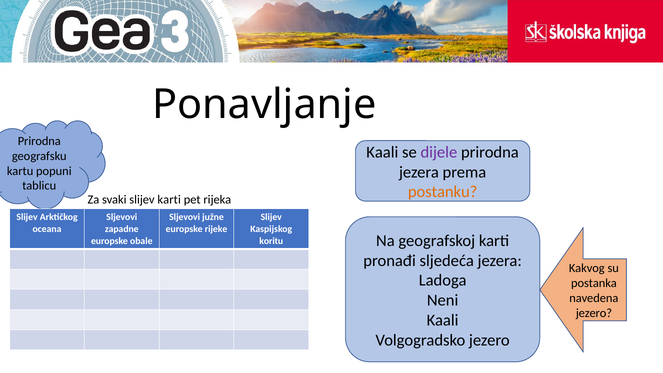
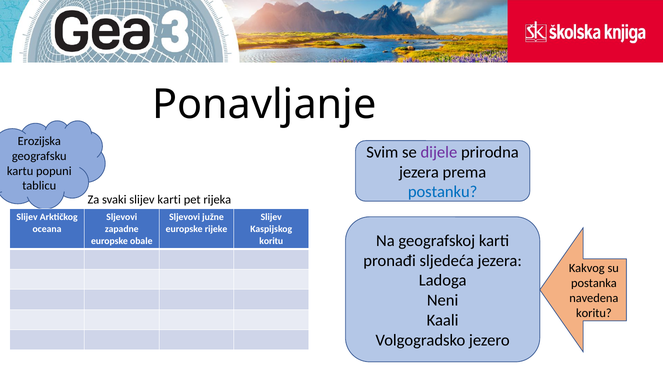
Prirodna at (39, 141): Prirodna -> Erozijska
Kaali at (382, 152): Kaali -> Svim
postanku colour: orange -> blue
jezero at (594, 313): jezero -> koritu
